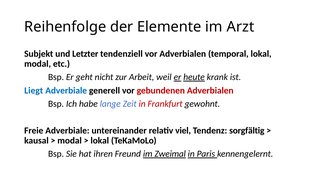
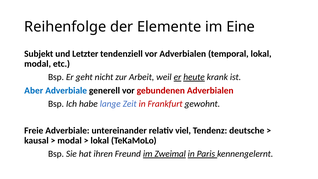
Arzt: Arzt -> Eine
Liegt: Liegt -> Aber
sorgfältig: sorgfältig -> deutsche
